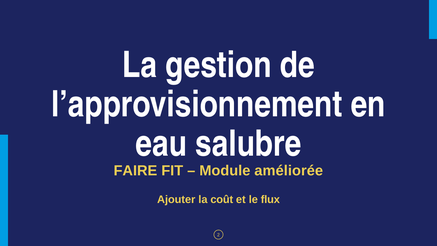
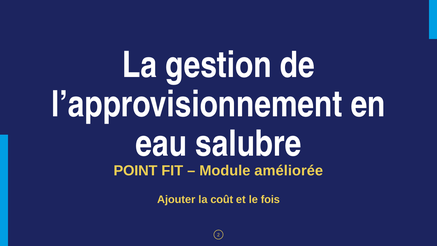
FAIRE: FAIRE -> POINT
flux: flux -> fois
